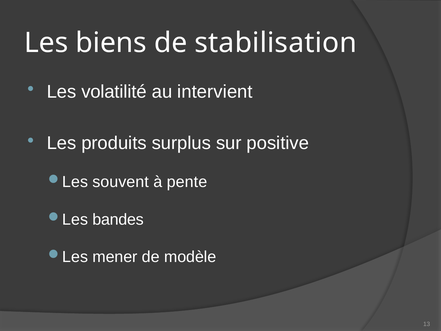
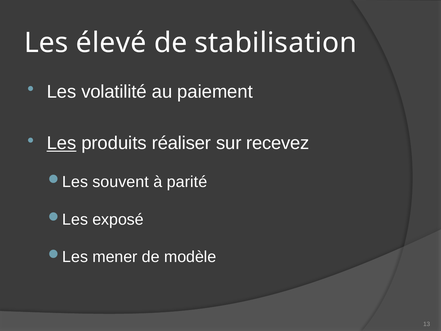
biens: biens -> élevé
intervient: intervient -> paiement
Les at (61, 143) underline: none -> present
surplus: surplus -> réaliser
positive: positive -> recevez
pente: pente -> parité
bandes: bandes -> exposé
